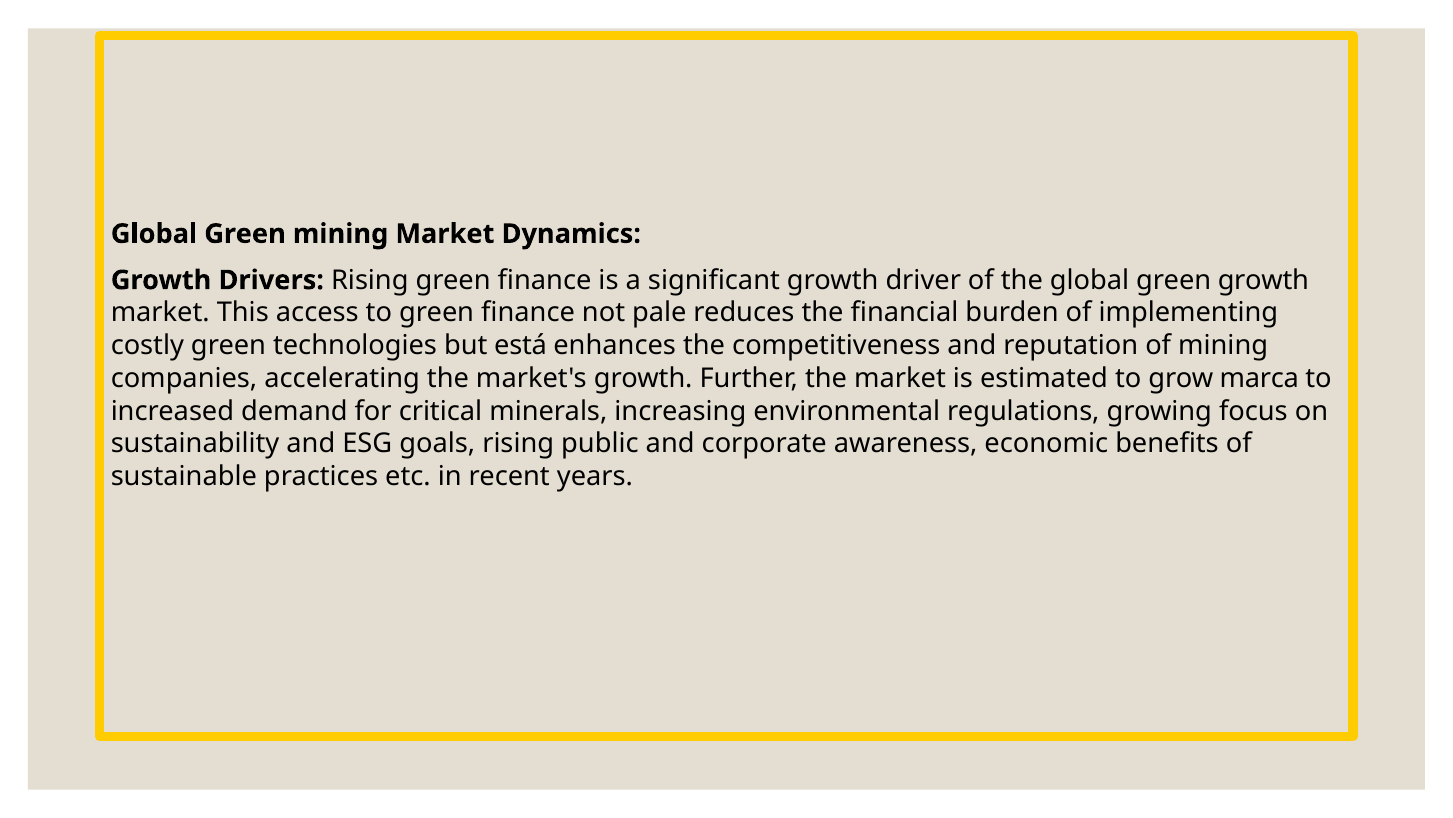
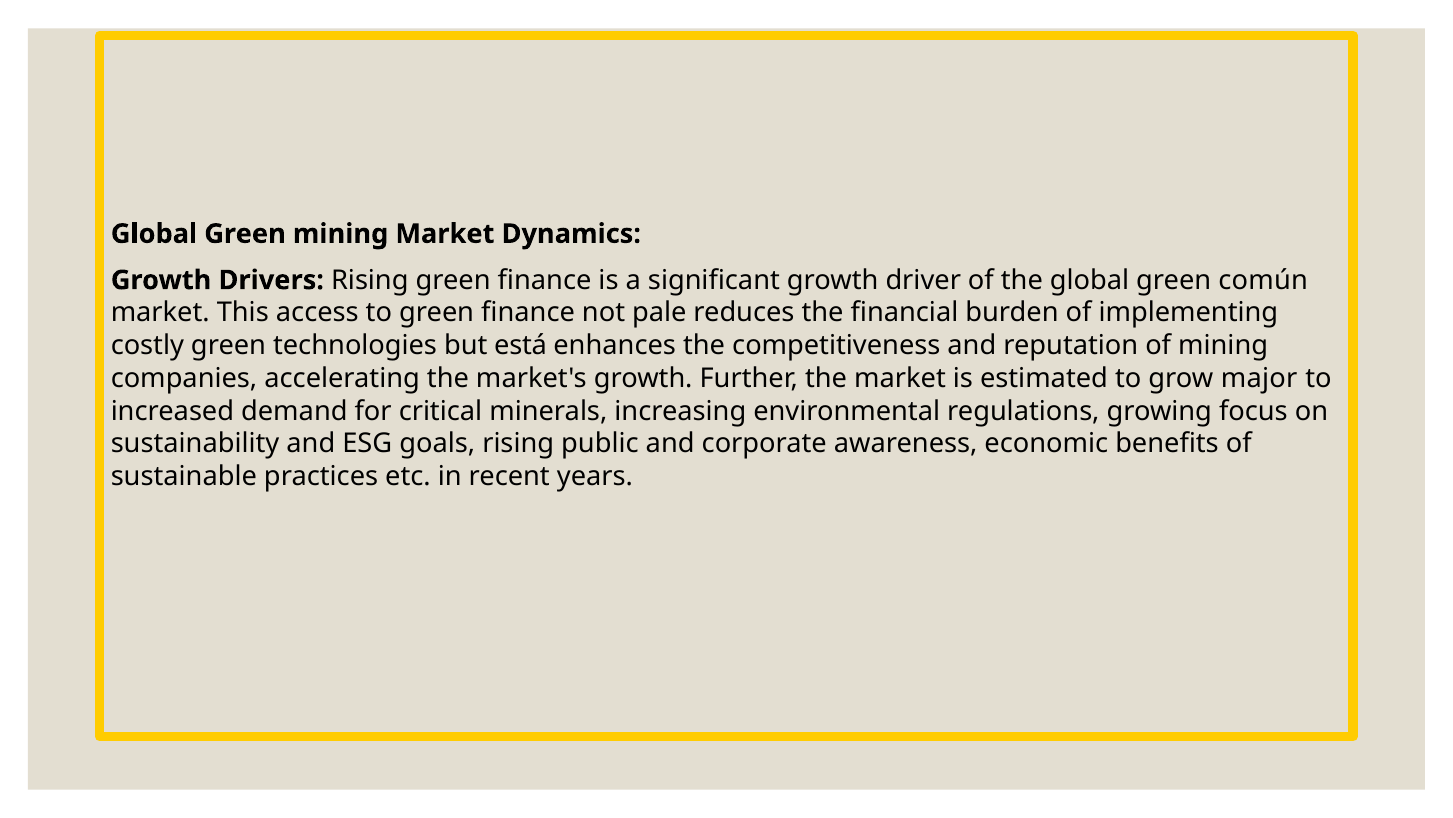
green growth: growth -> común
marca: marca -> major
